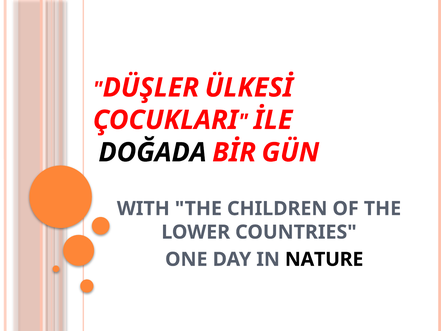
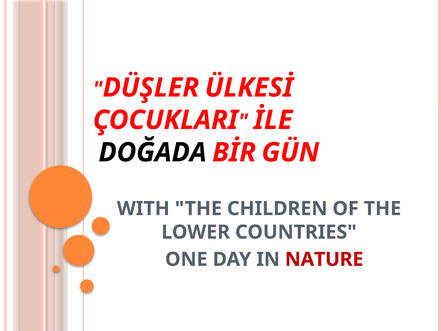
NATURE colour: black -> red
